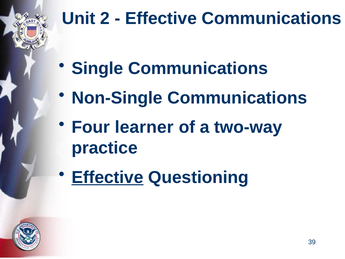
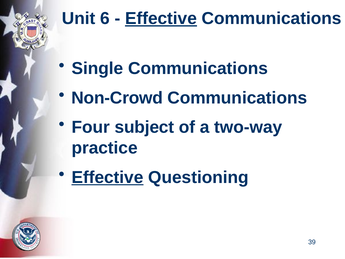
2: 2 -> 6
Effective at (161, 18) underline: none -> present
Non-Single: Non-Single -> Non-Crowd
learner: learner -> subject
